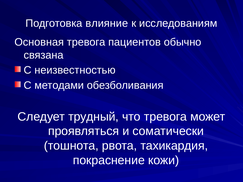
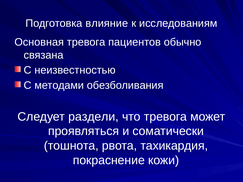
трудный: трудный -> раздели
